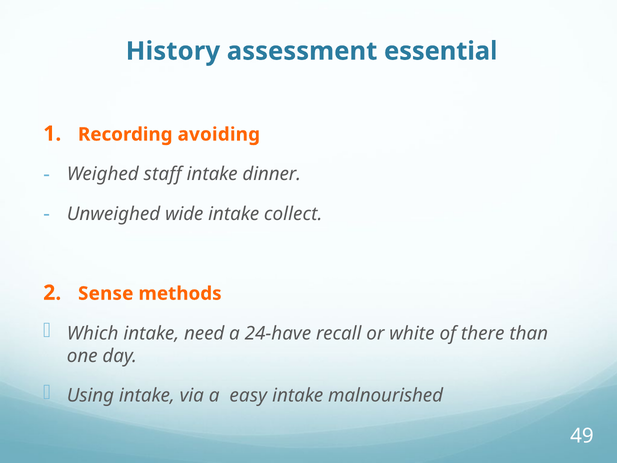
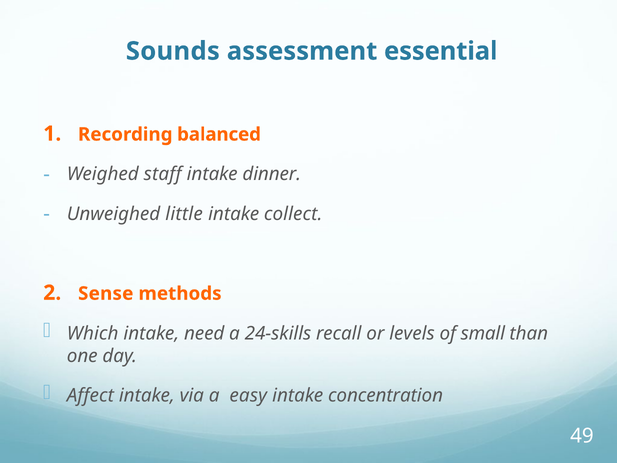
History: History -> Sounds
avoiding: avoiding -> balanced
wide: wide -> little
24-have: 24-have -> 24-skills
white: white -> levels
there: there -> small
Using: Using -> Affect
malnourished: malnourished -> concentration
